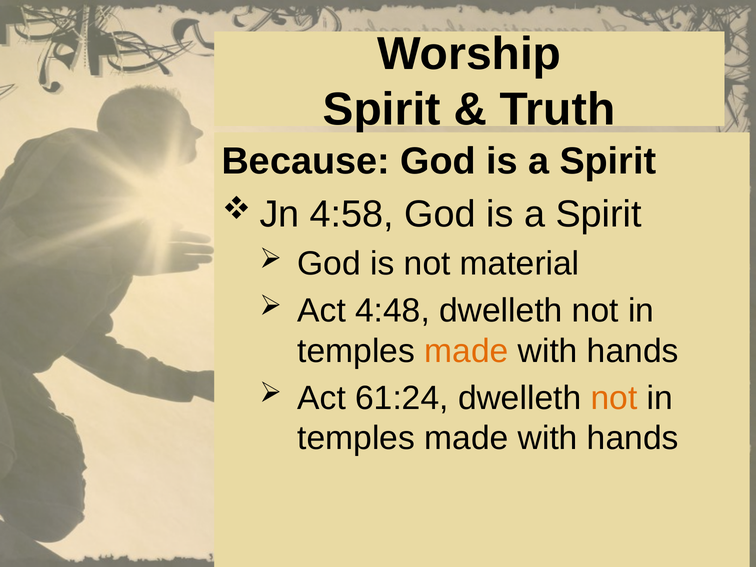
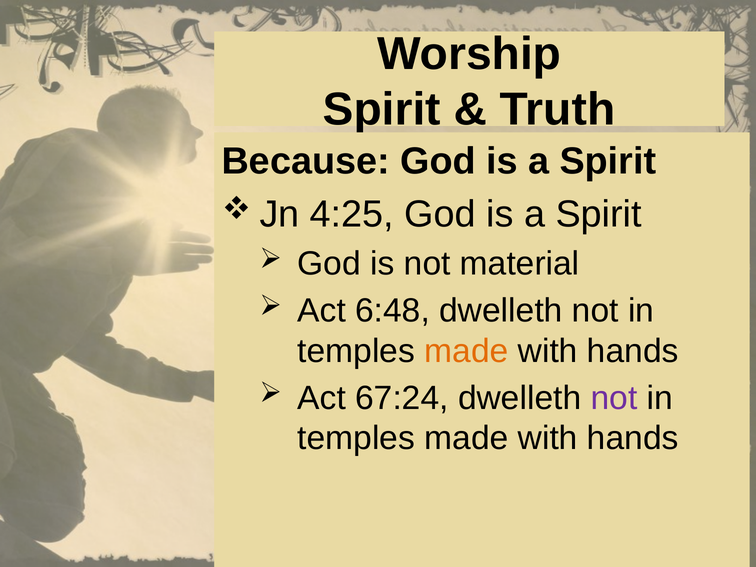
4:58: 4:58 -> 4:25
4:48: 4:48 -> 6:48
61:24: 61:24 -> 67:24
not at (614, 398) colour: orange -> purple
